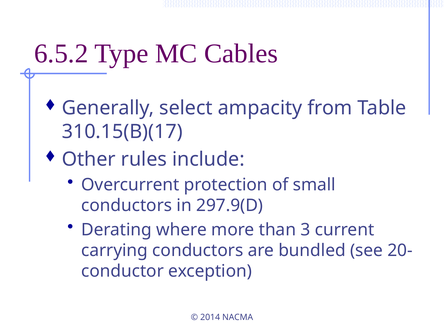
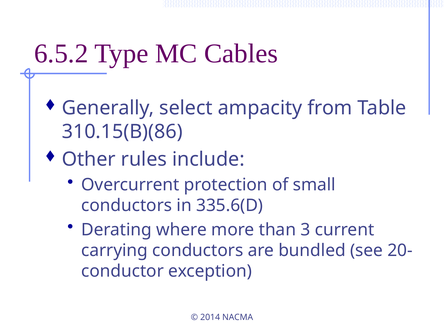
310.15(B)(17: 310.15(B)(17 -> 310.15(B)(86
297.9(D: 297.9(D -> 335.6(D
